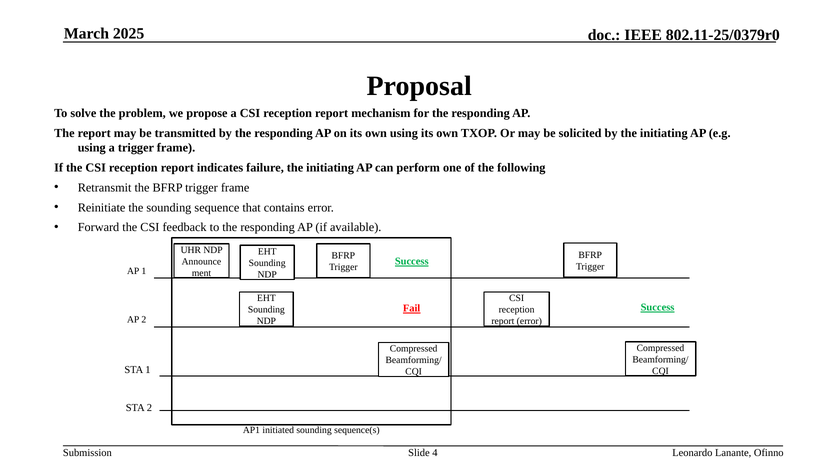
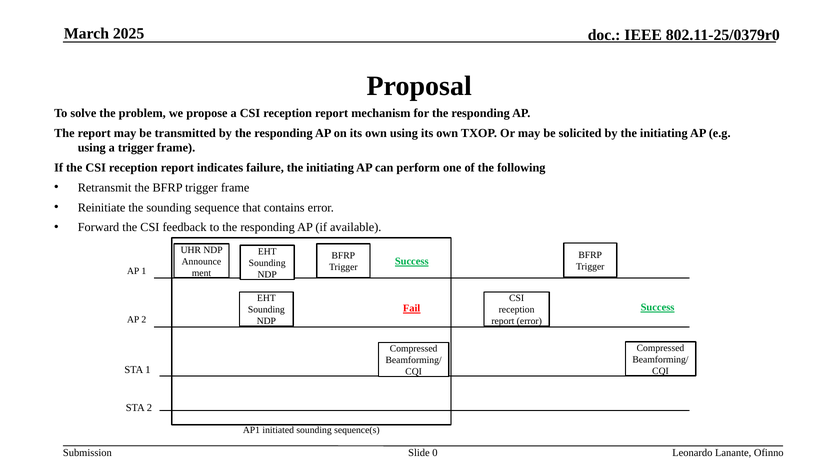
4: 4 -> 0
